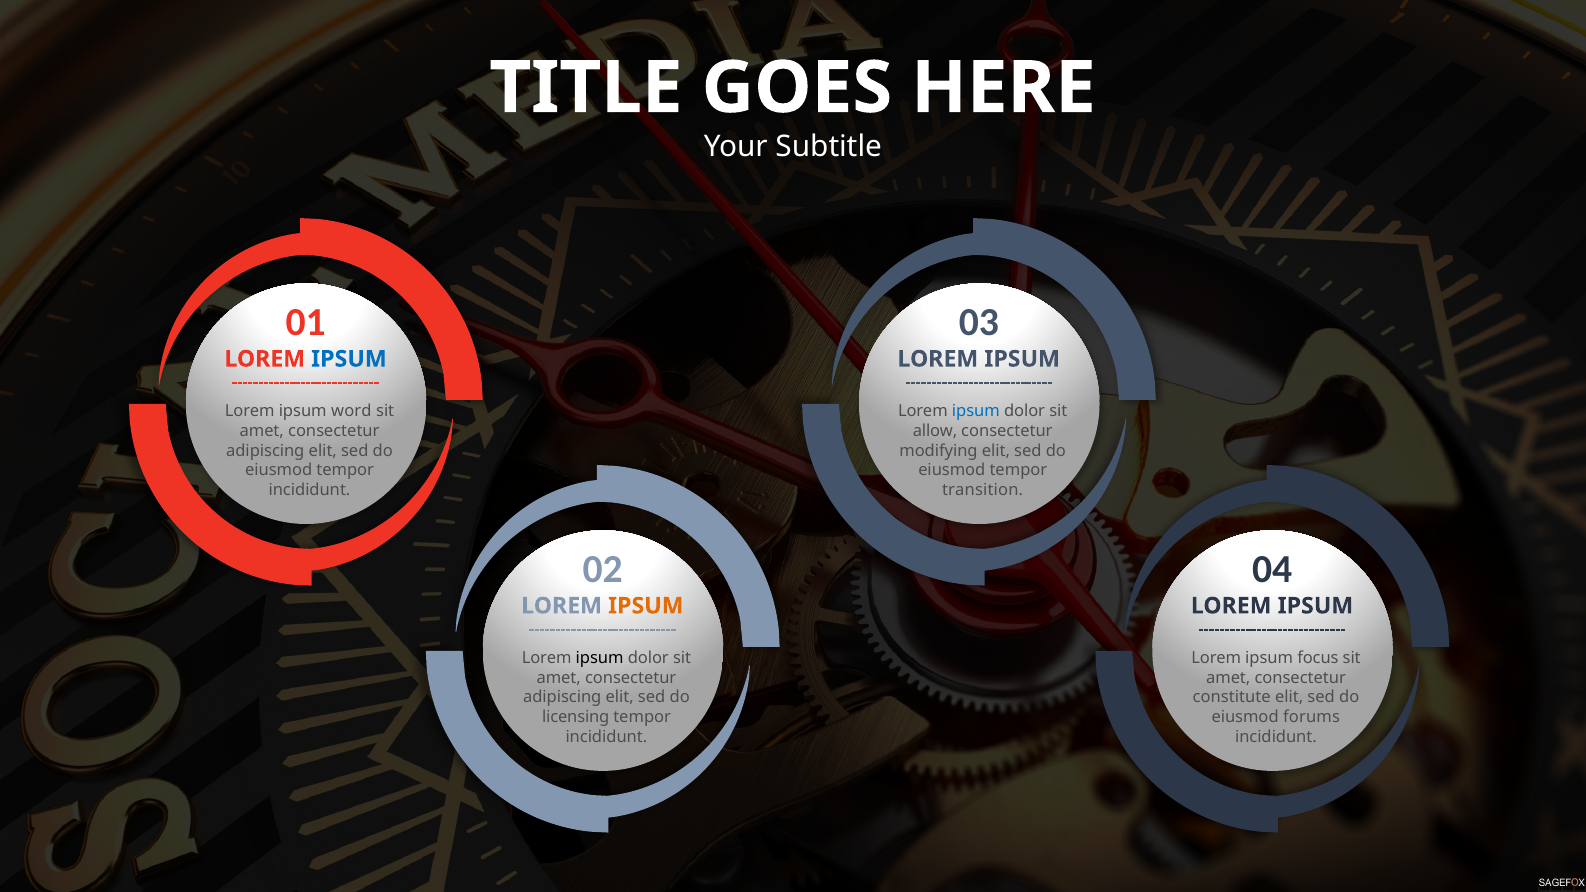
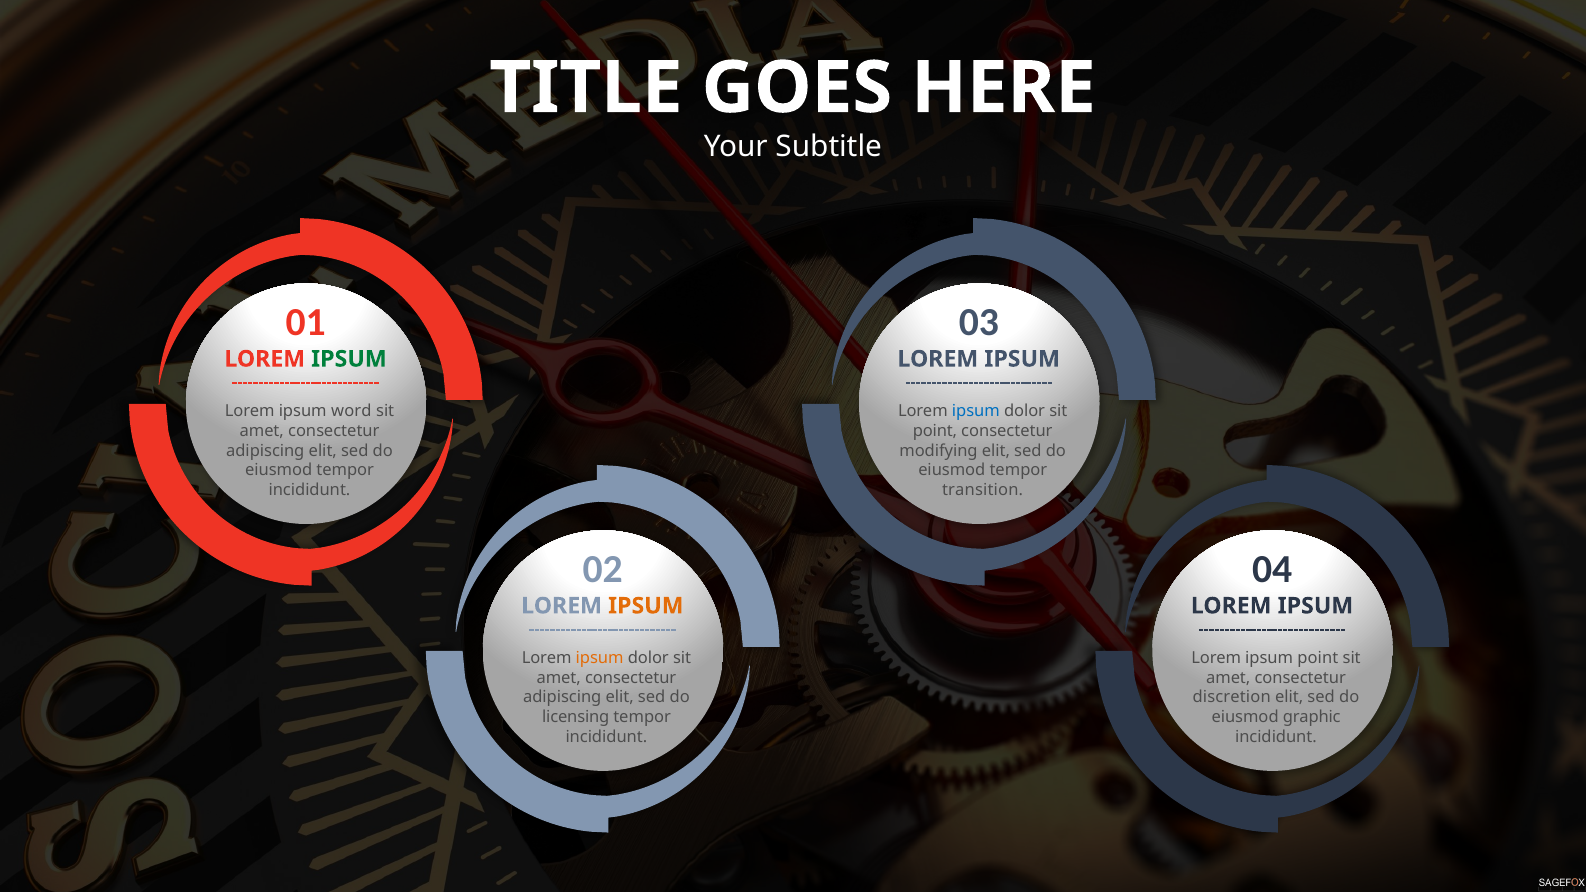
IPSUM at (349, 359) colour: blue -> green
allow at (935, 431): allow -> point
ipsum at (600, 658) colour: black -> orange
ipsum focus: focus -> point
constitute: constitute -> discretion
forums: forums -> graphic
